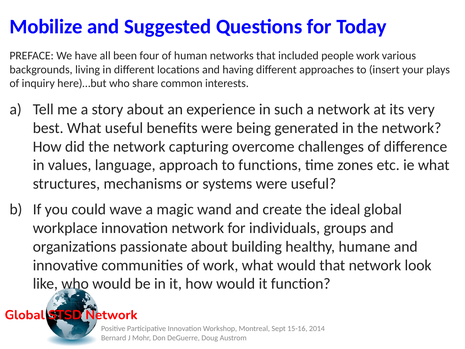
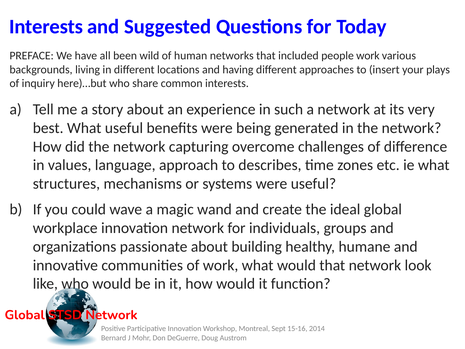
Mobilize at (46, 27): Mobilize -> Interests
four: four -> wild
functions: functions -> describes
